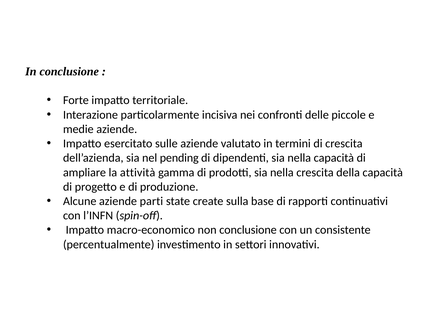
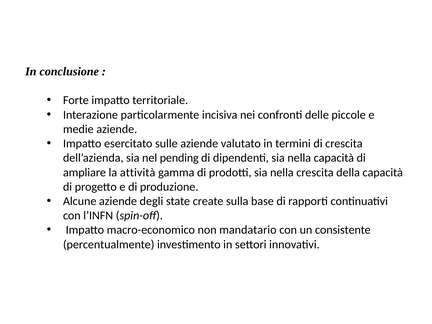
parti: parti -> degli
non conclusione: conclusione -> mandatario
